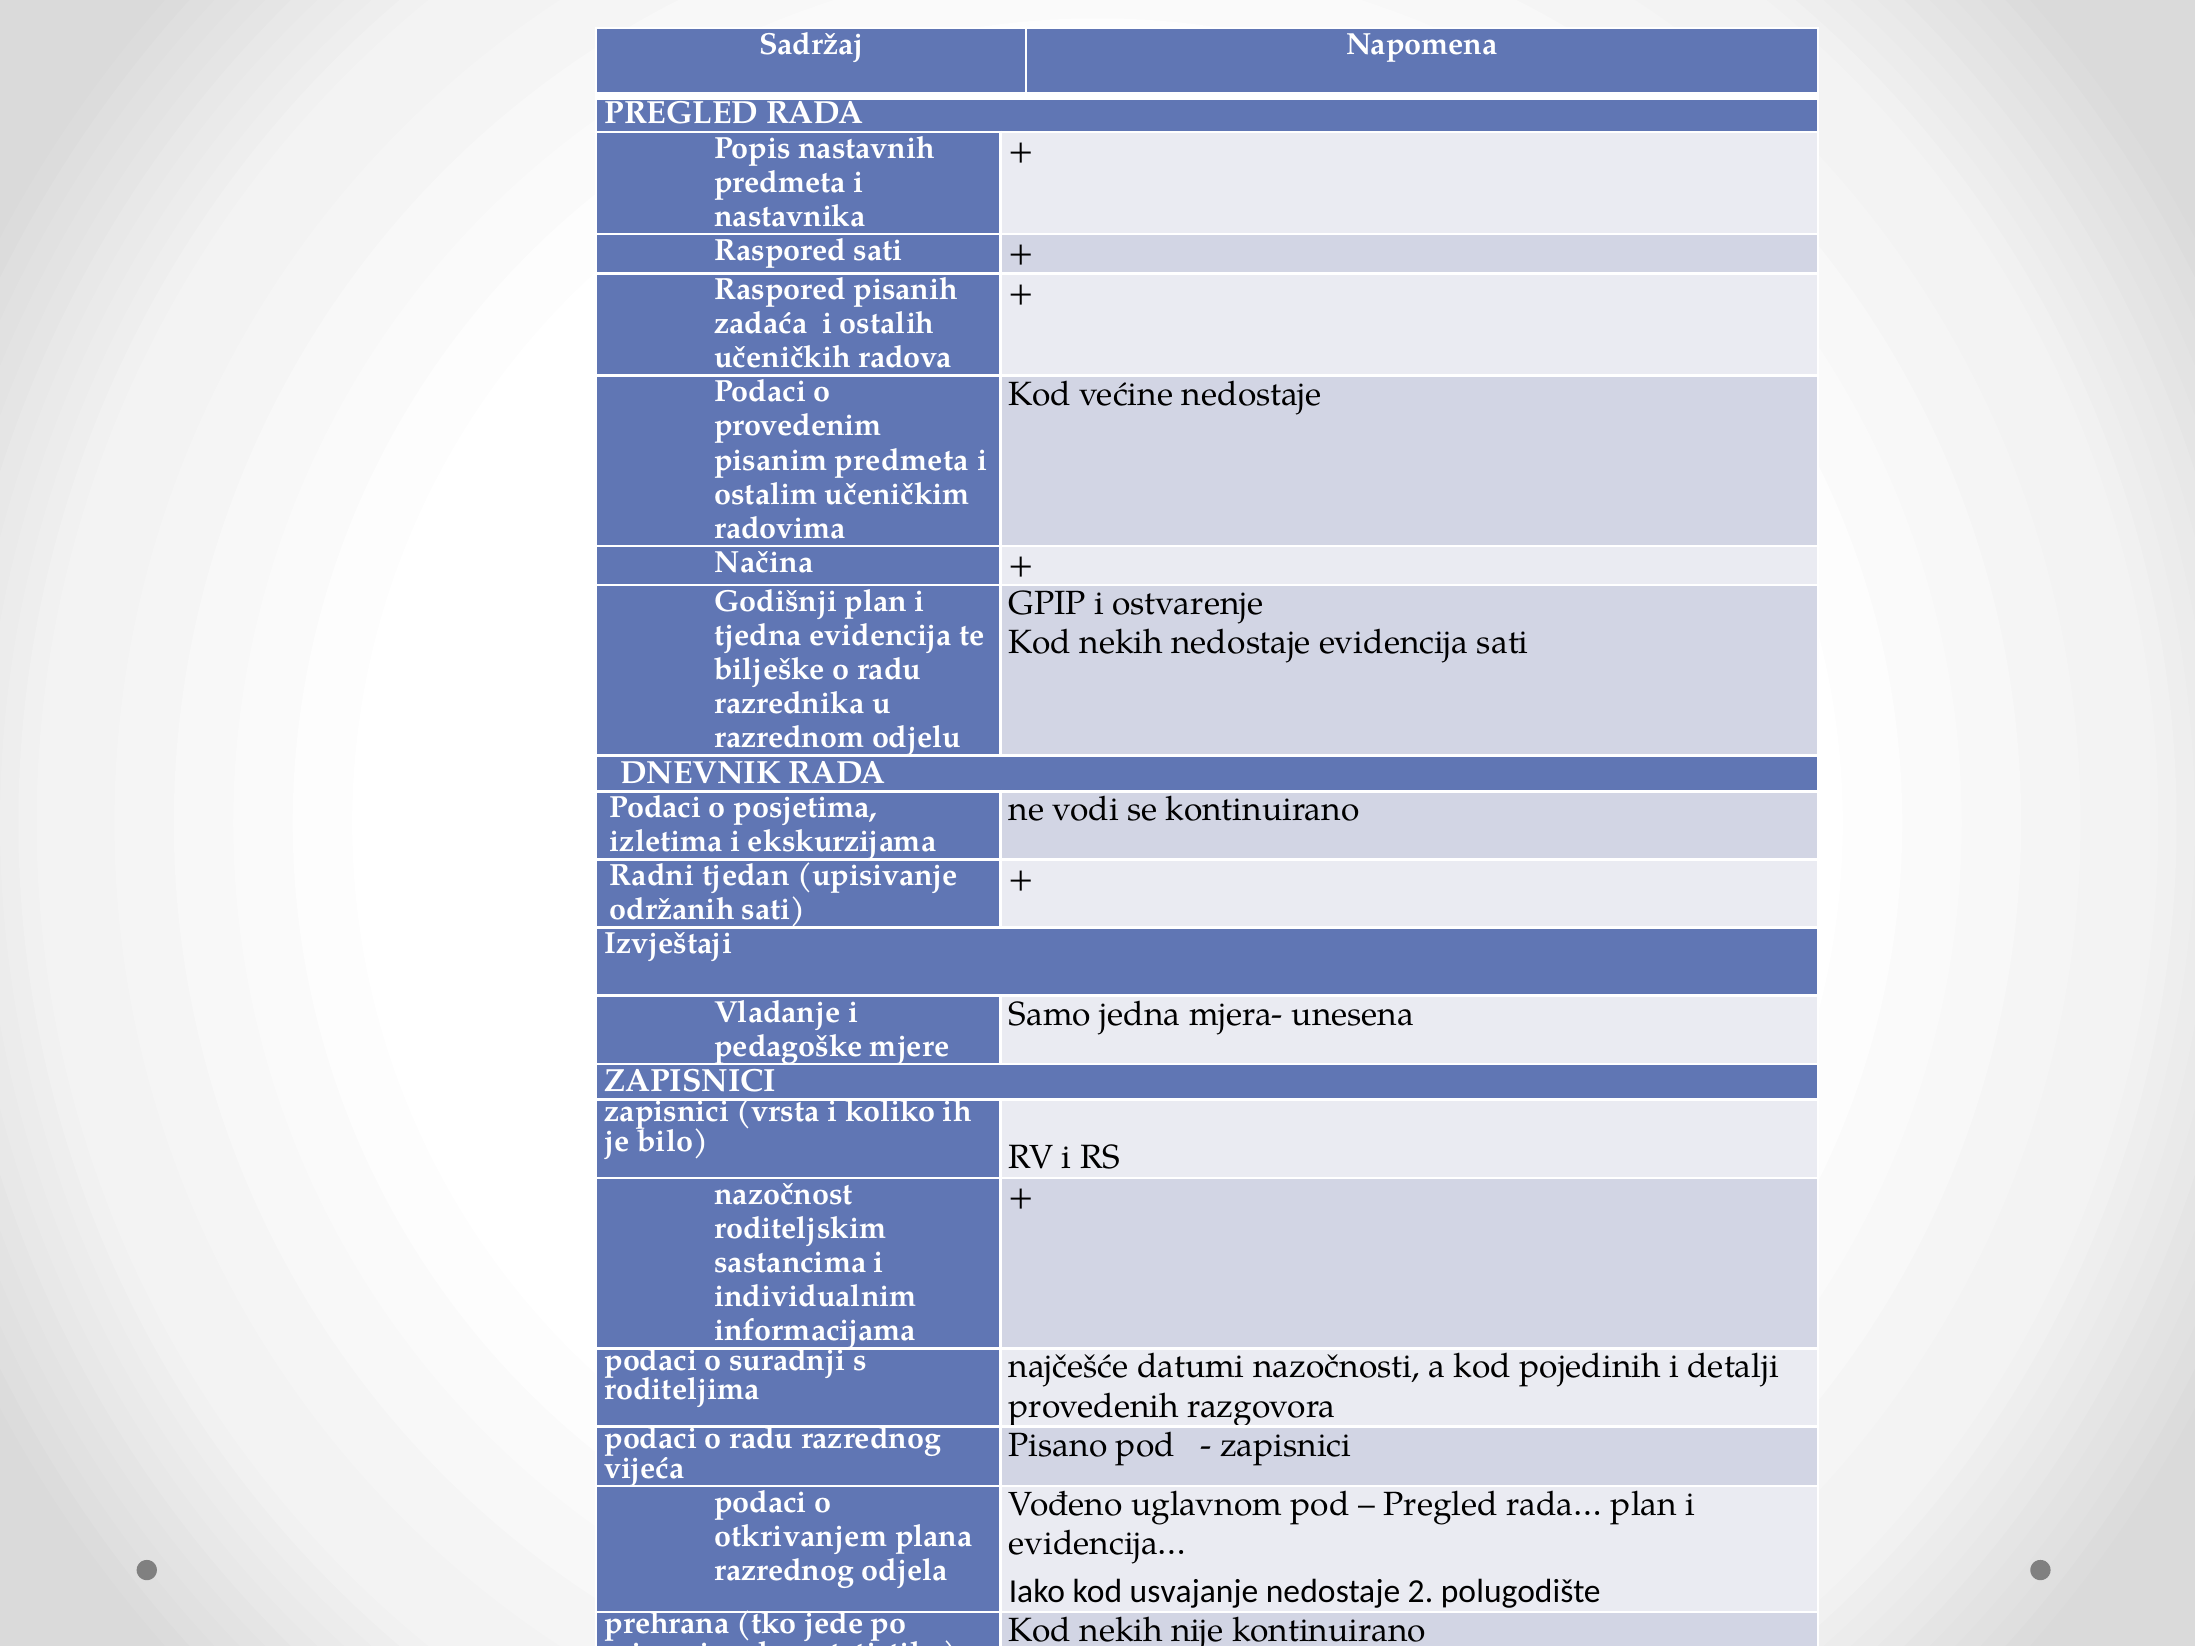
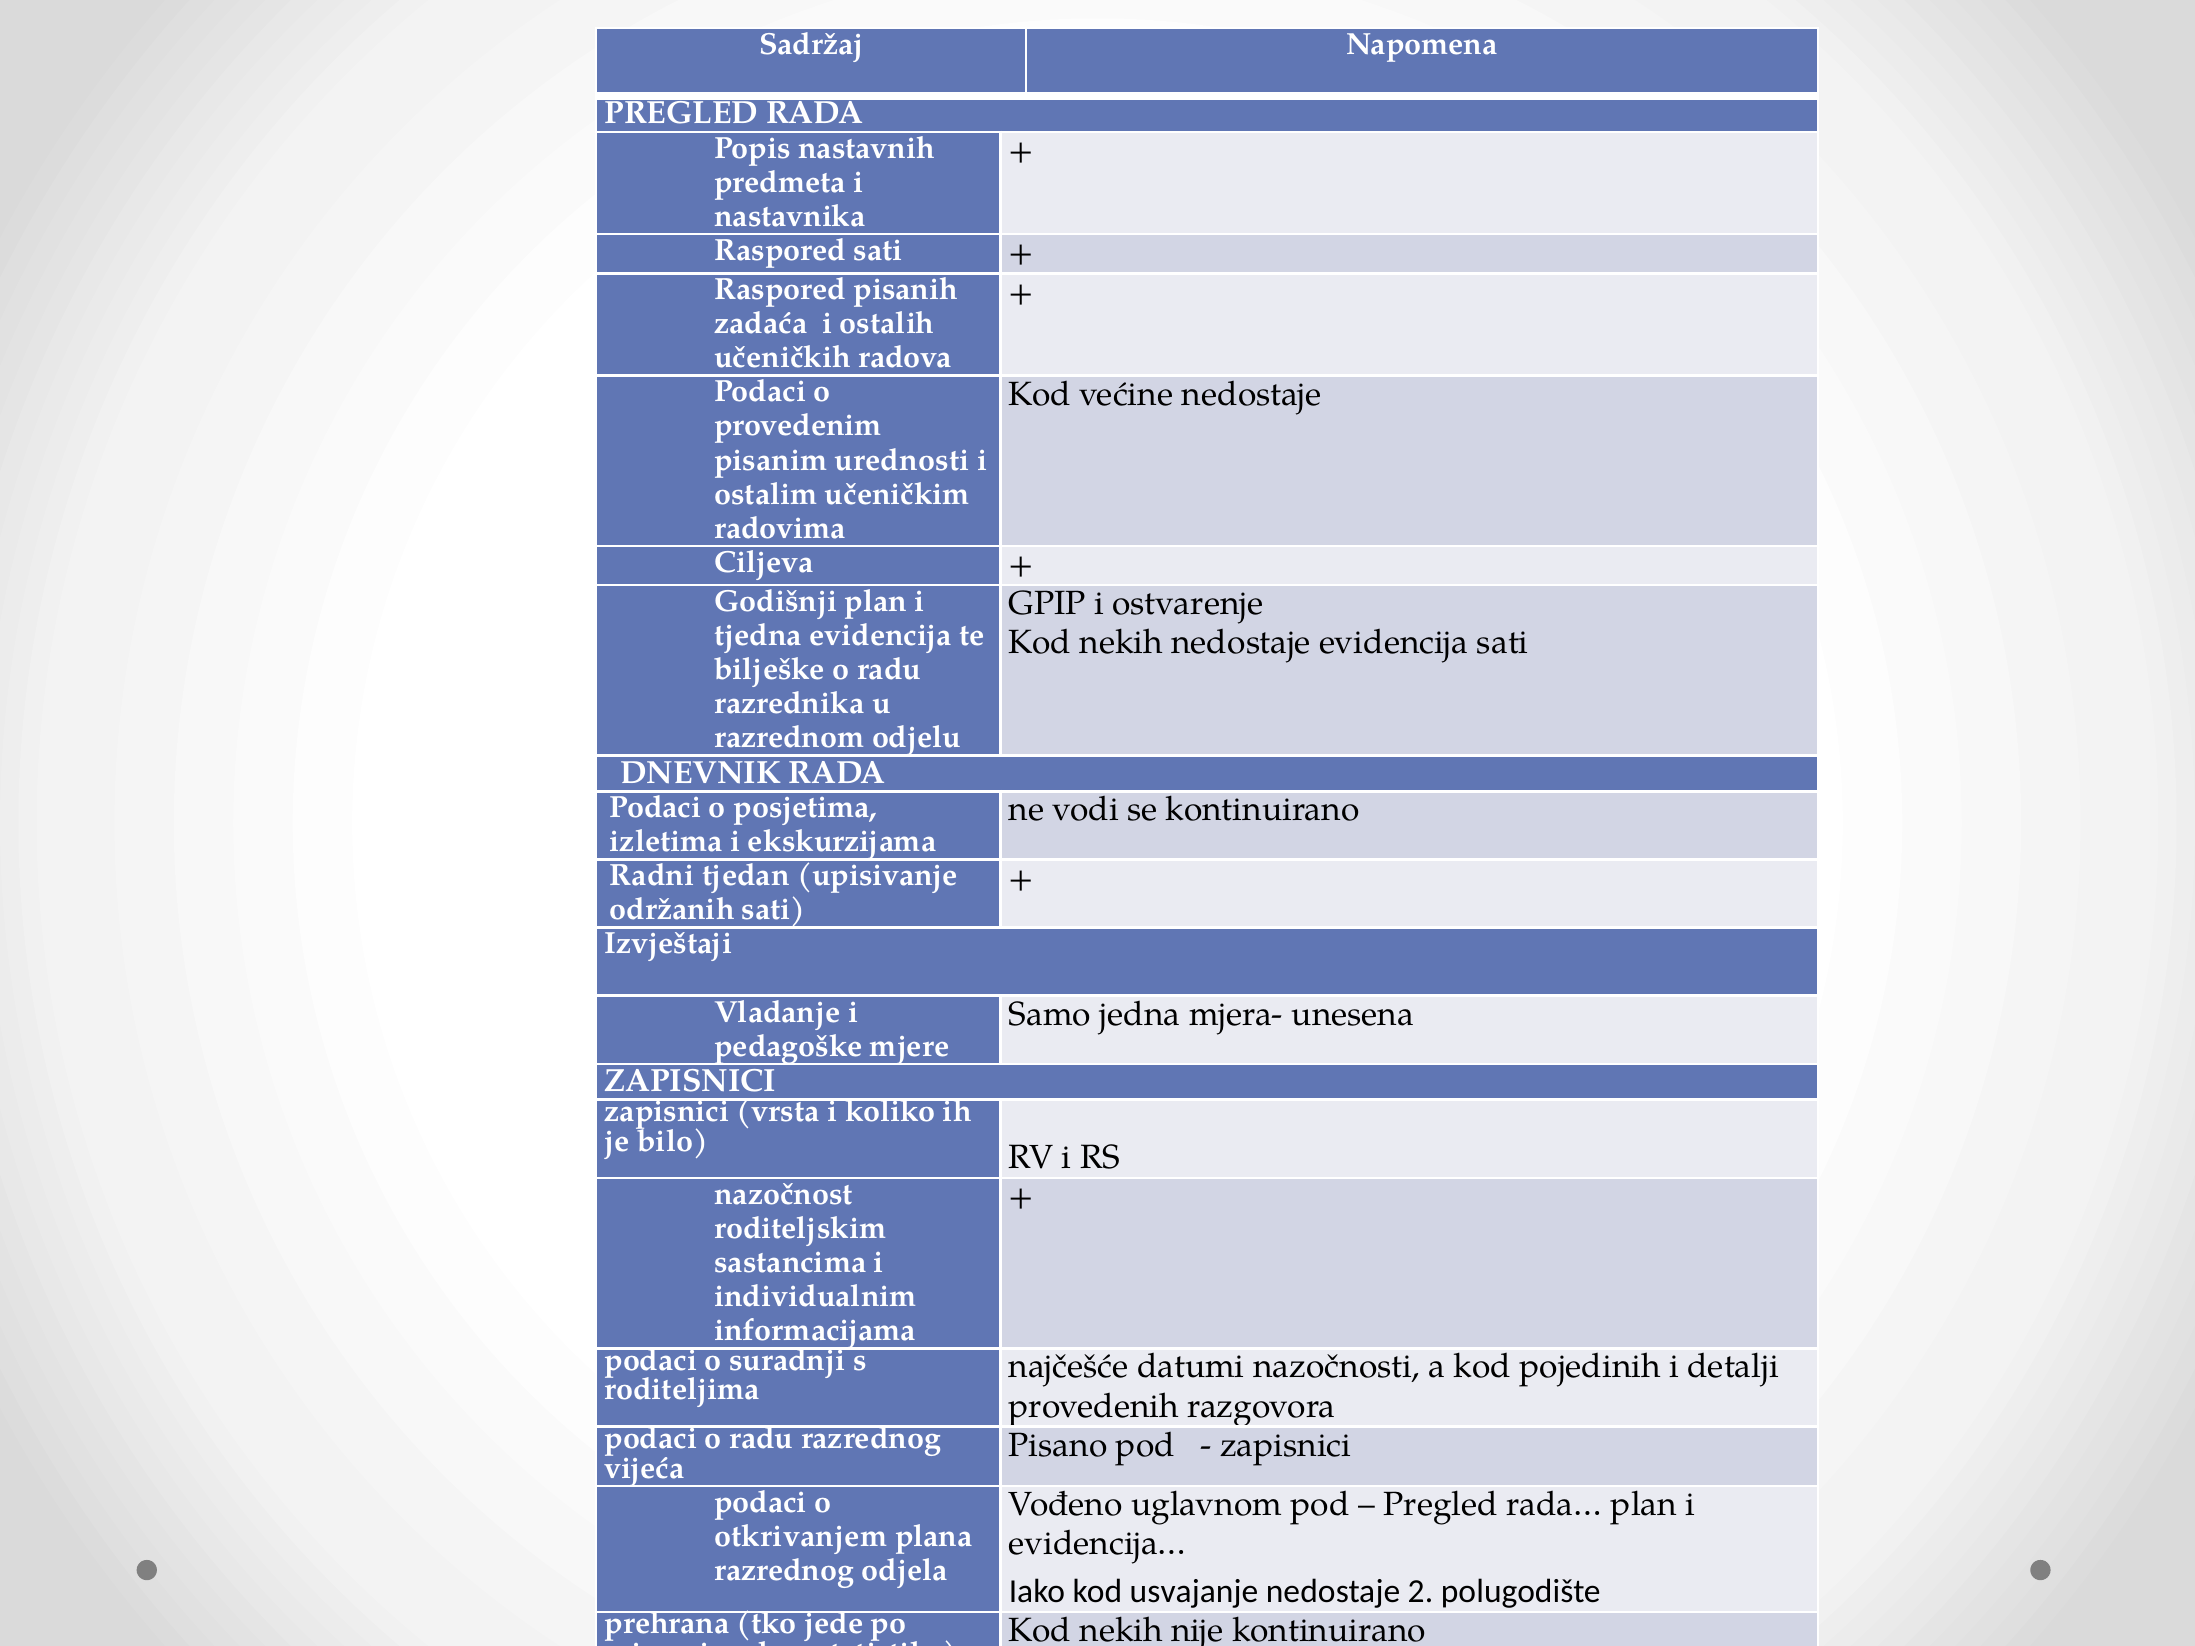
pisanim predmeta: predmeta -> urednosti
Načina: Načina -> Ciljeva
